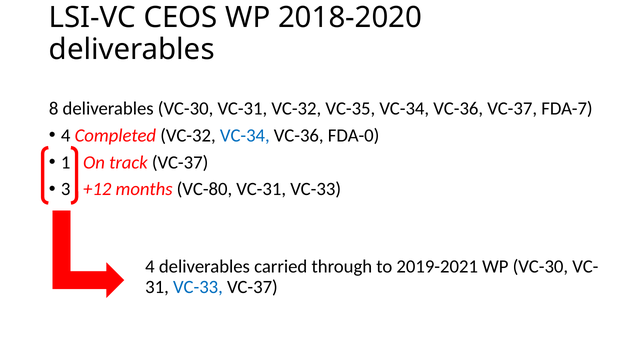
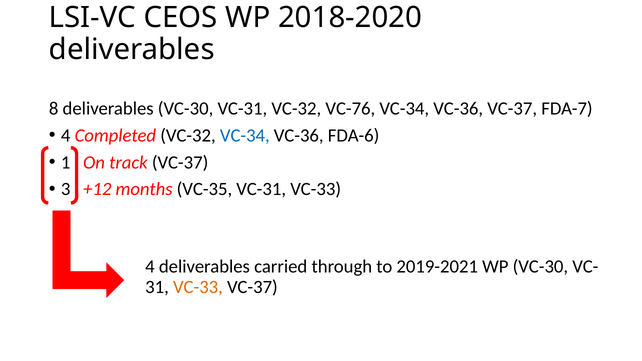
VC-35: VC-35 -> VC-76
FDA-0: FDA-0 -> FDA-6
VC-80: VC-80 -> VC-35
VC-33 at (198, 287) colour: blue -> orange
